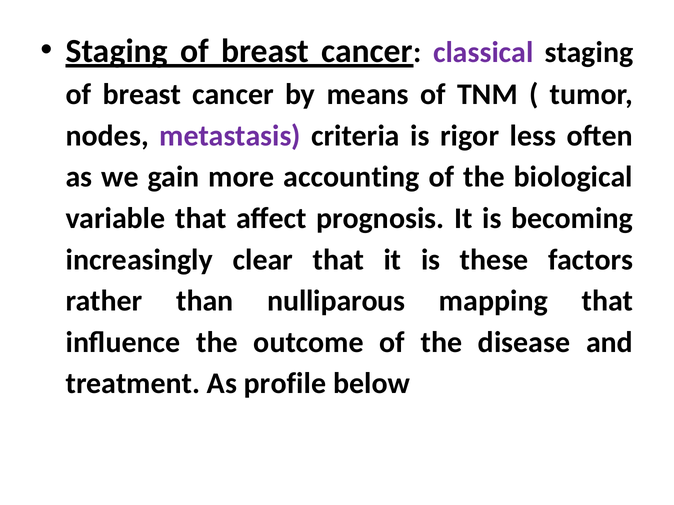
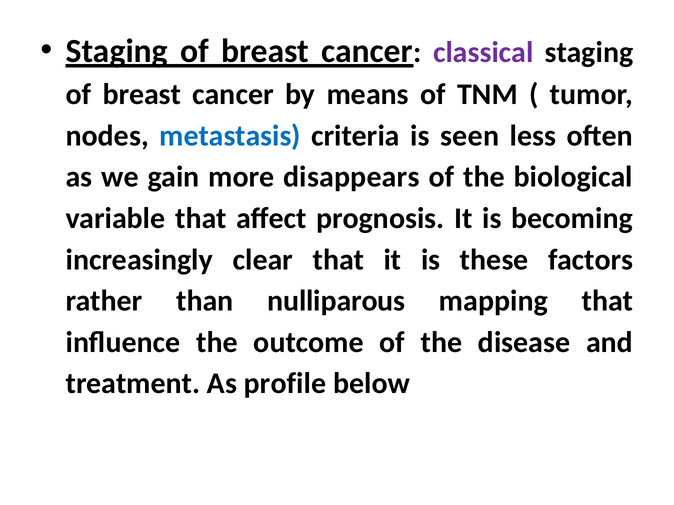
metastasis colour: purple -> blue
rigor: rigor -> seen
accounting: accounting -> disappears
